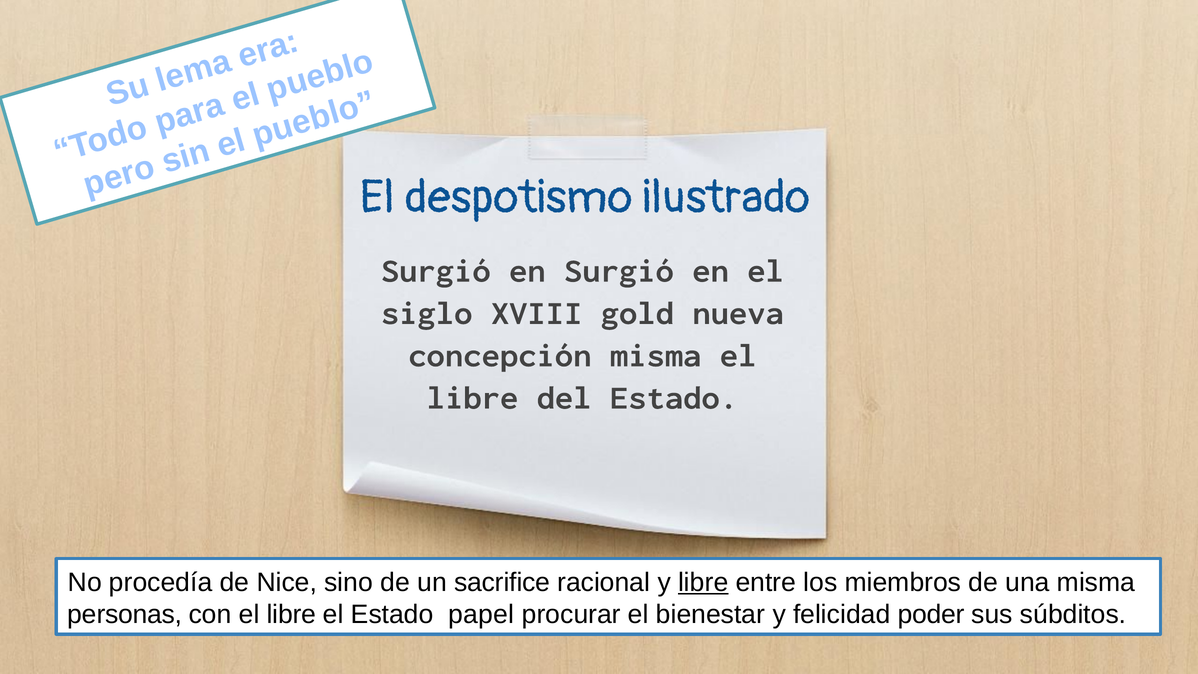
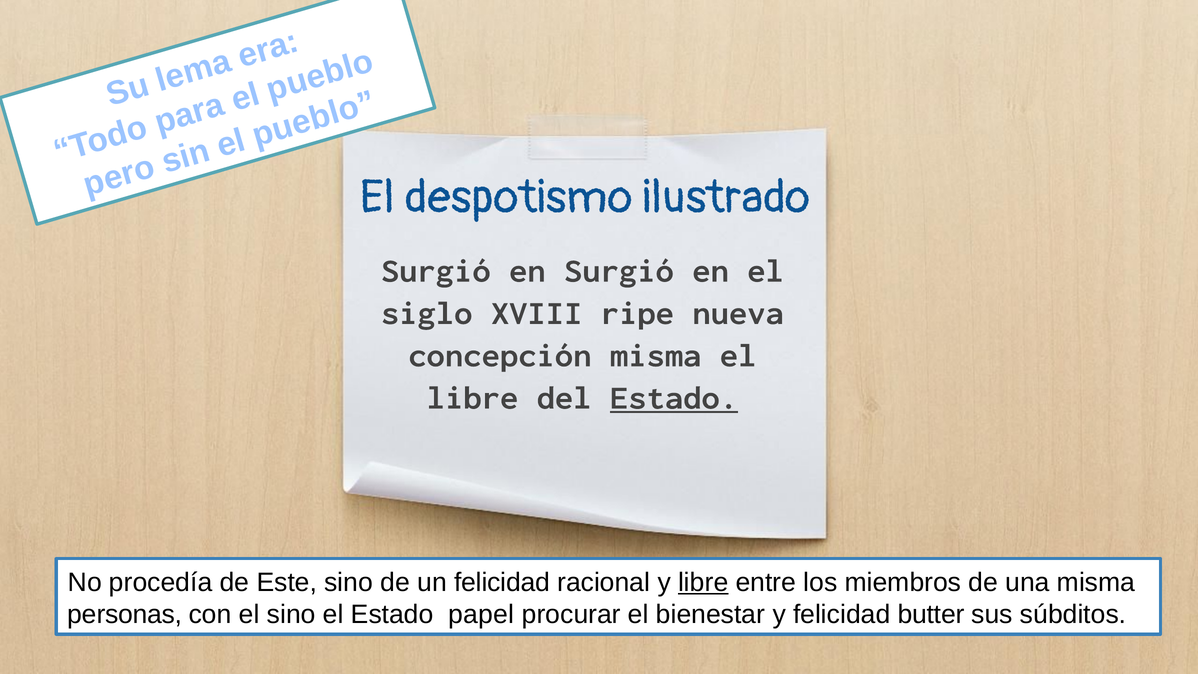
gold: gold -> ripe
Estado at (674, 398) underline: none -> present
Nice: Nice -> Este
un sacrifice: sacrifice -> felicidad
con el libre: libre -> sino
poder: poder -> butter
